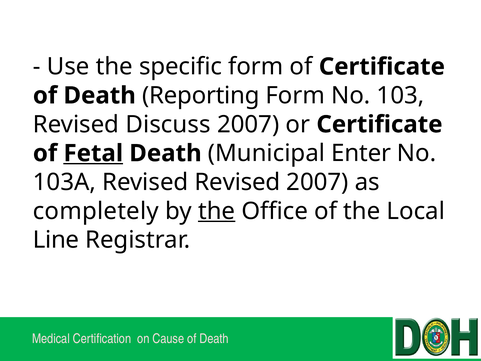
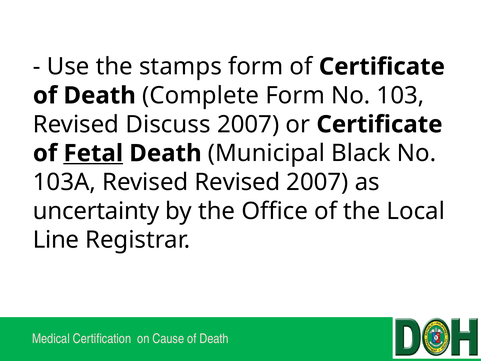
specific: specific -> stamps
Reporting: Reporting -> Complete
Enter: Enter -> Black
completely: completely -> uncertainty
the at (217, 211) underline: present -> none
